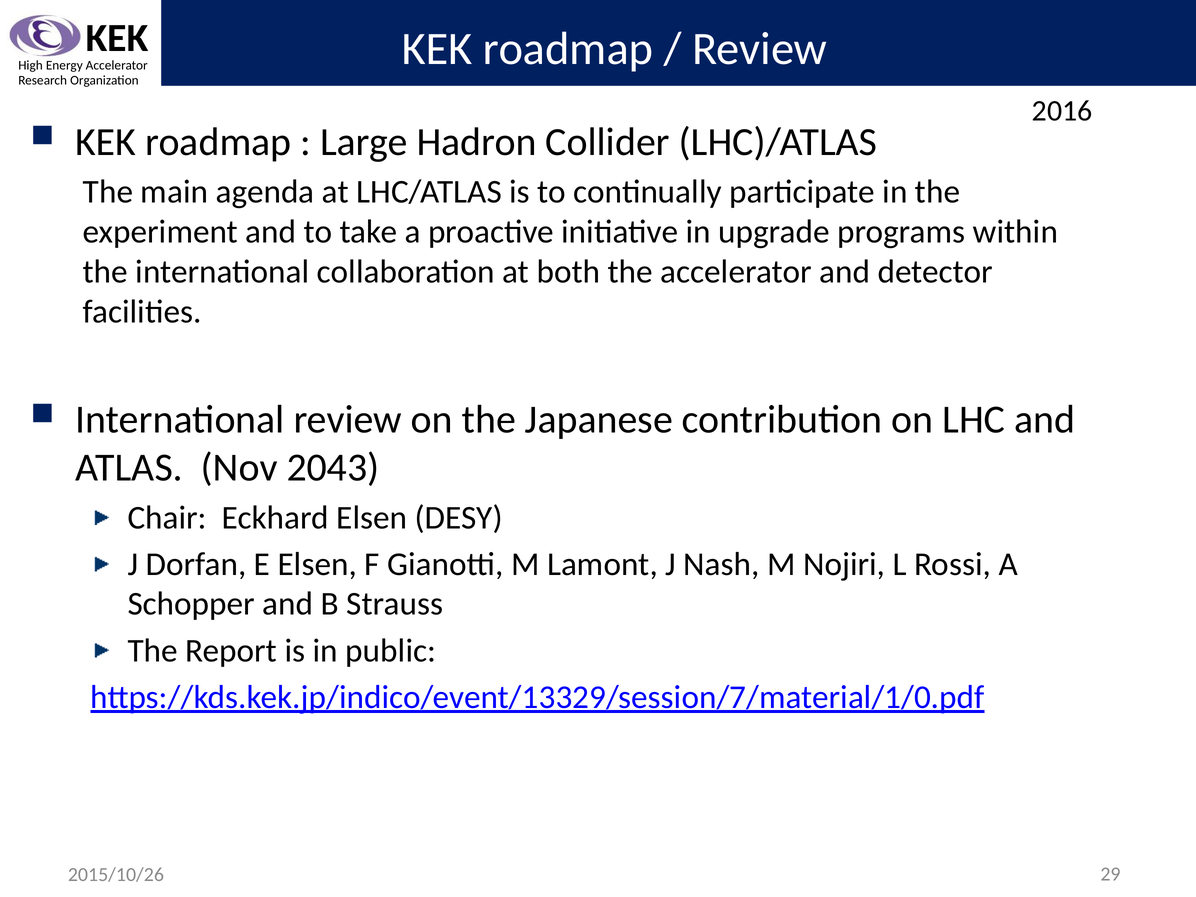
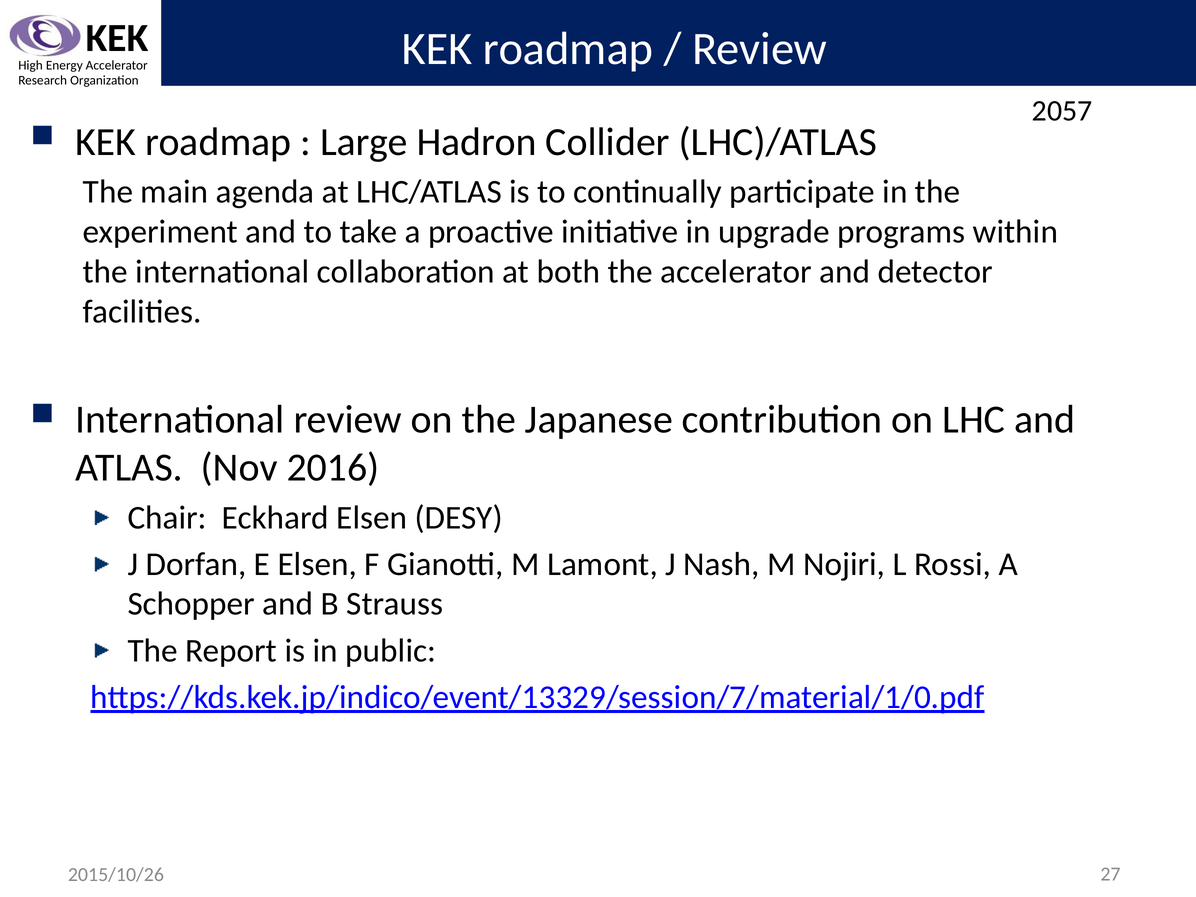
2016: 2016 -> 2057
2043: 2043 -> 2016
29: 29 -> 27
